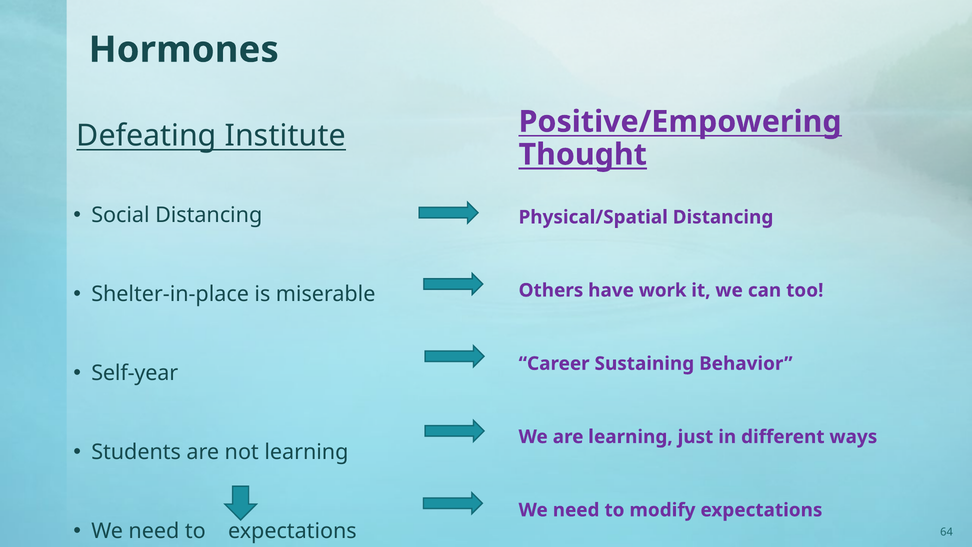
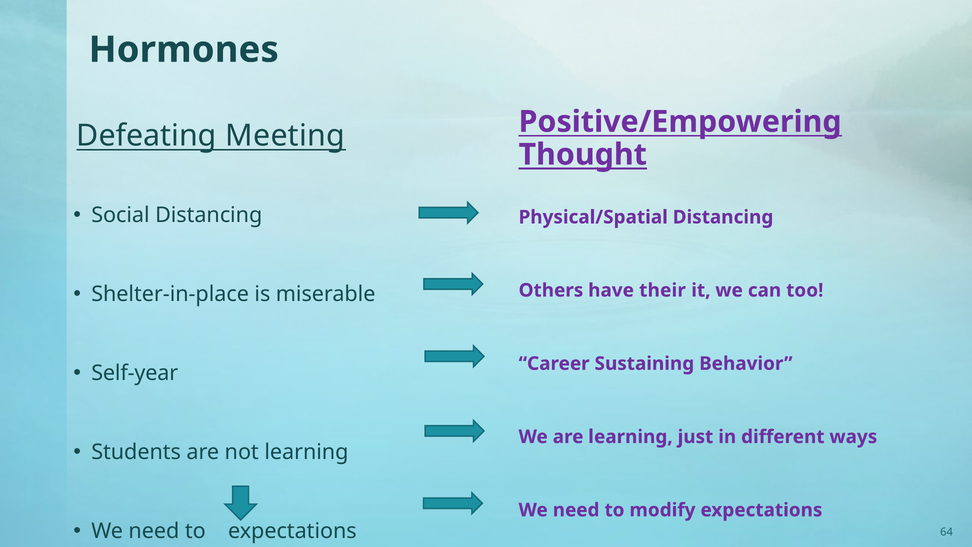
Institute: Institute -> Meeting
work: work -> their
